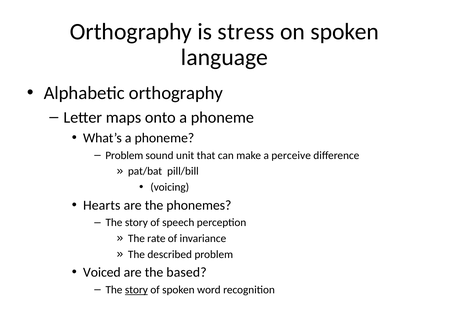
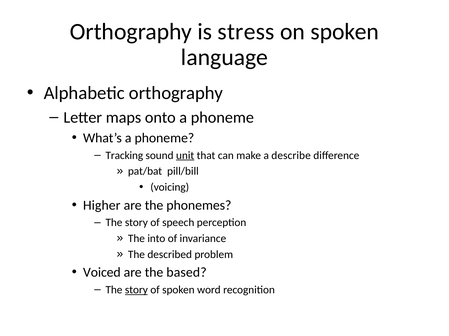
Problem at (124, 156): Problem -> Tracking
unit underline: none -> present
perceive: perceive -> describe
Hearts: Hearts -> Higher
rate: rate -> into
